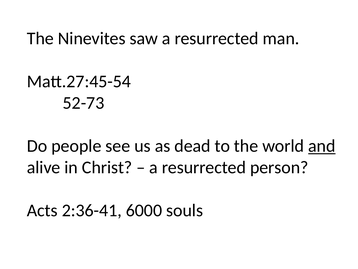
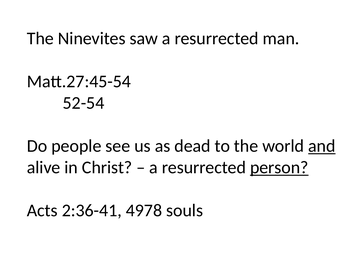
52-73: 52-73 -> 52-54
person underline: none -> present
6000: 6000 -> 4978
